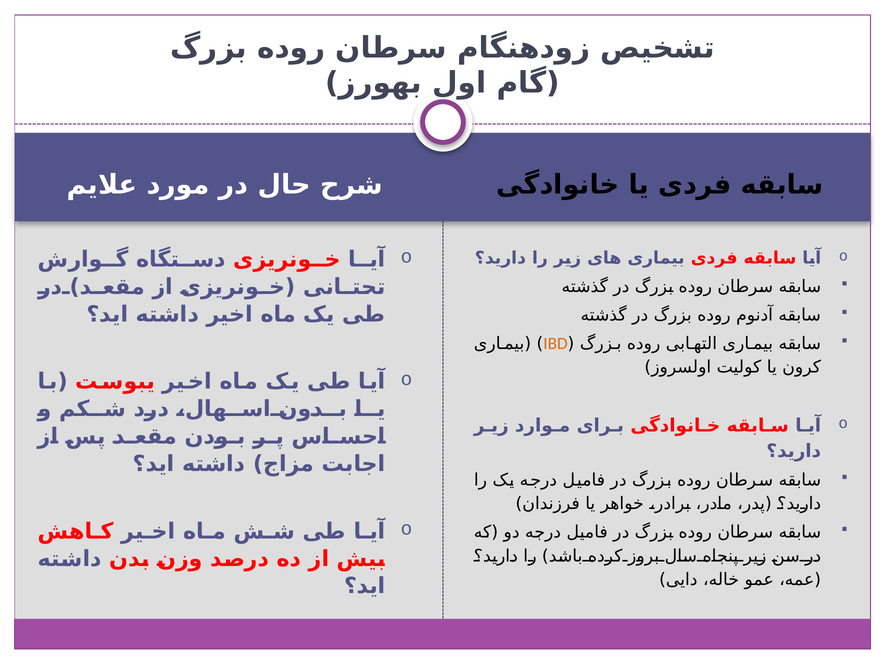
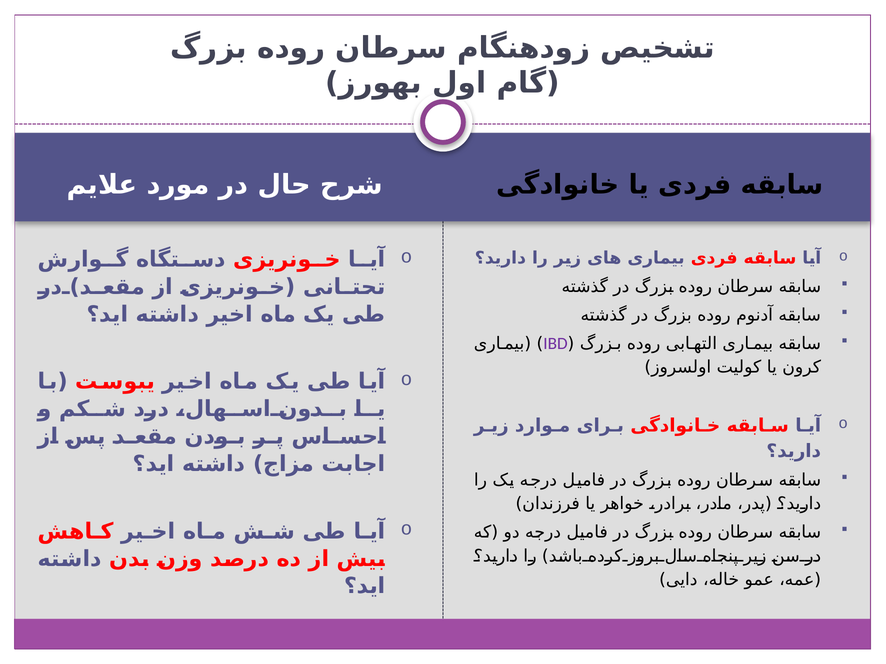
IBD colour: orange -> purple
